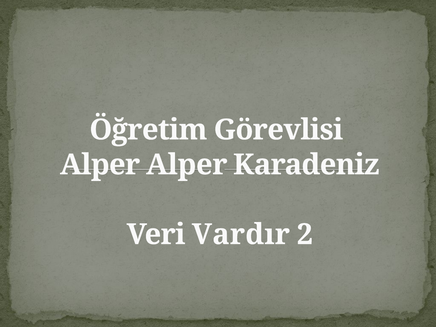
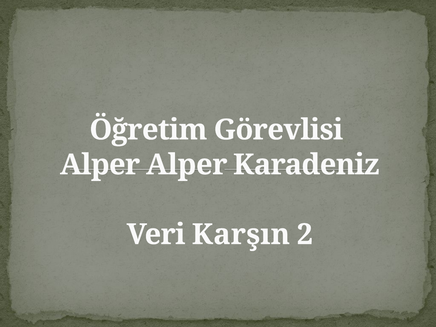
Vardır: Vardır -> Karşın
